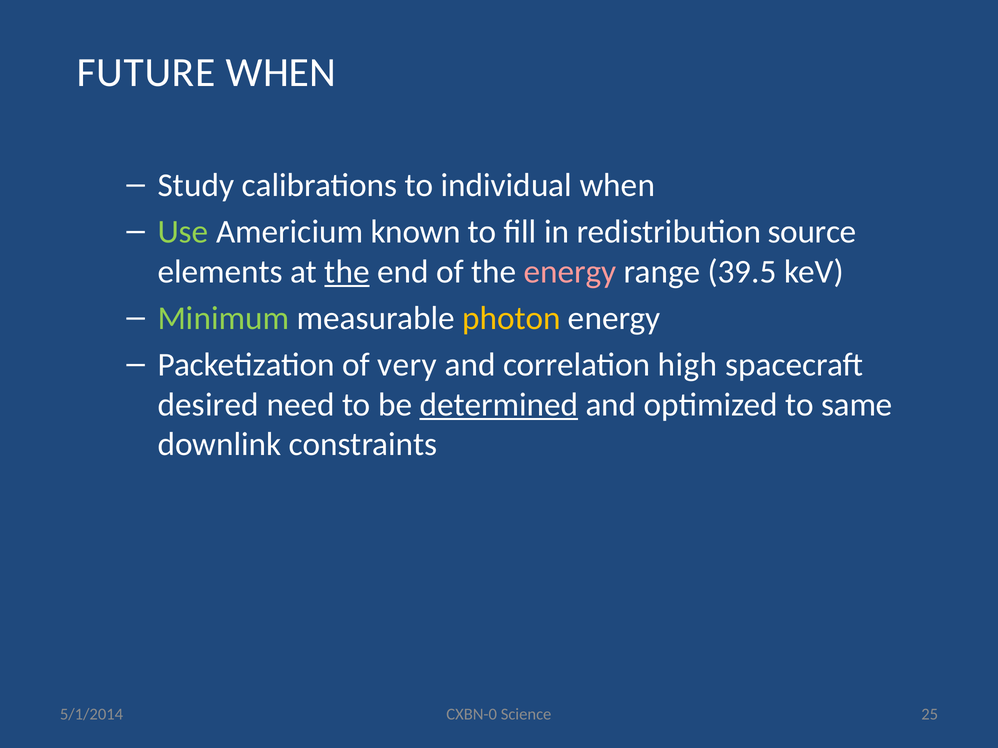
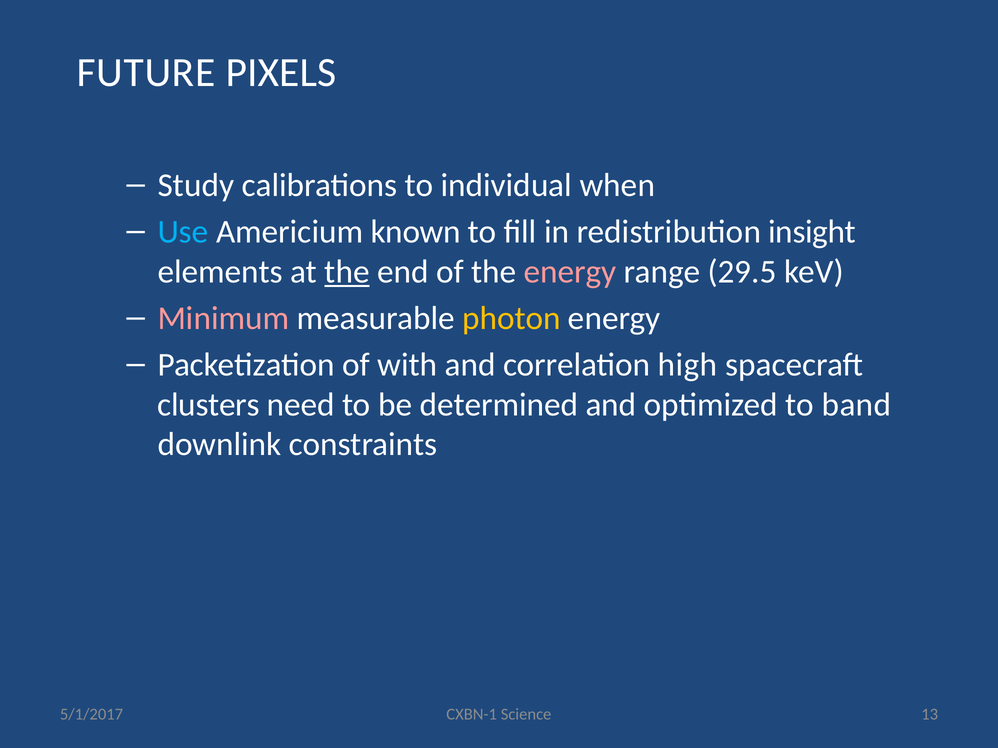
FUTURE WHEN: WHEN -> PIXELS
Use colour: light green -> light blue
source: source -> insight
39.5: 39.5 -> 29.5
Minimum colour: light green -> pink
very: very -> with
desired: desired -> clusters
determined underline: present -> none
same: same -> band
CXBN-0: CXBN-0 -> CXBN-1
25: 25 -> 13
5/1/2014: 5/1/2014 -> 5/1/2017
